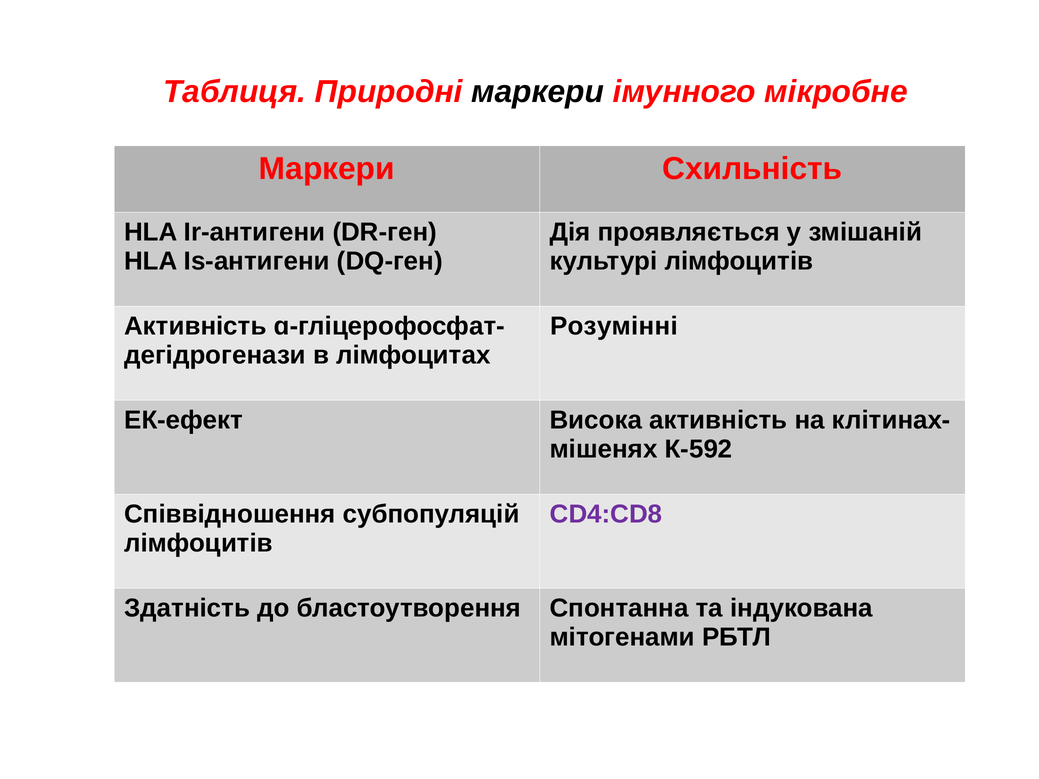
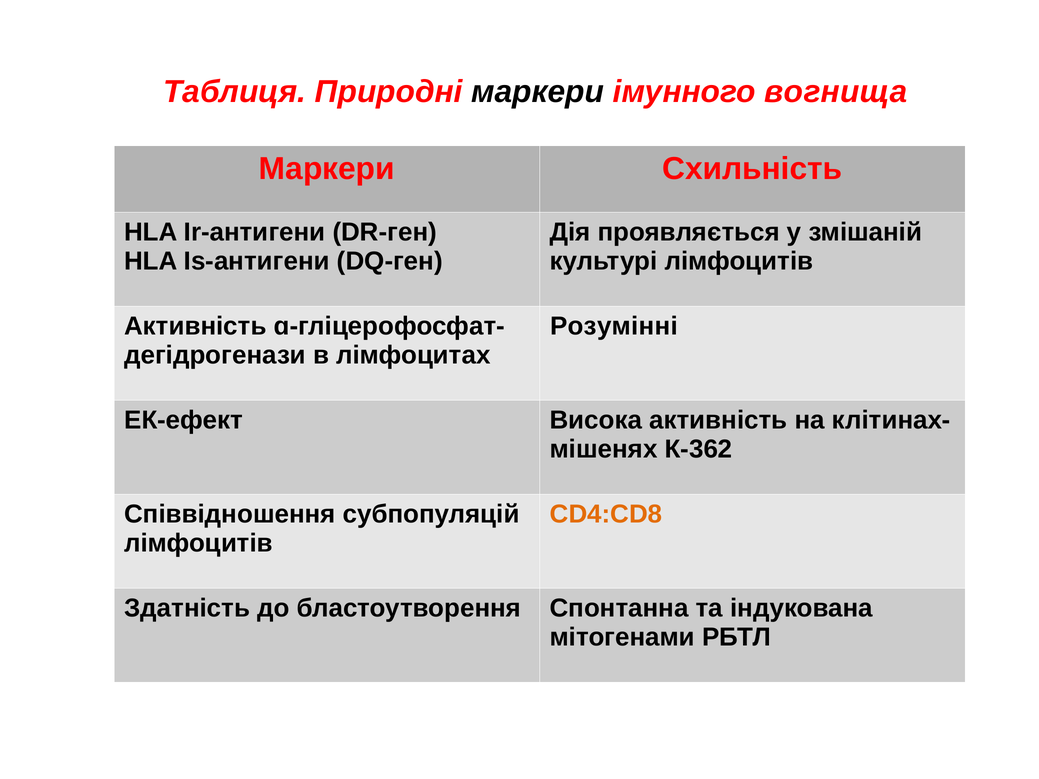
мікробне: мікробне -> вогнища
К-592: К-592 -> К-362
CD4:CD8 colour: purple -> orange
